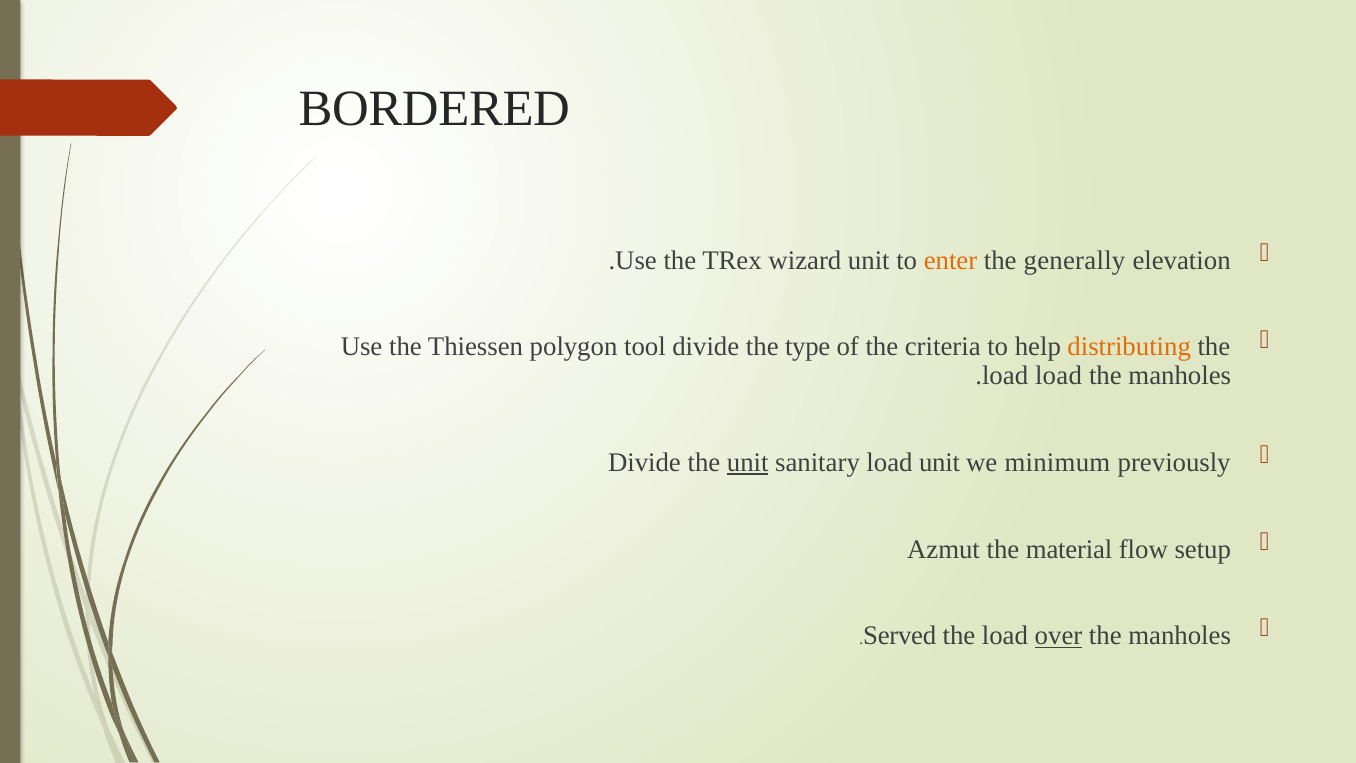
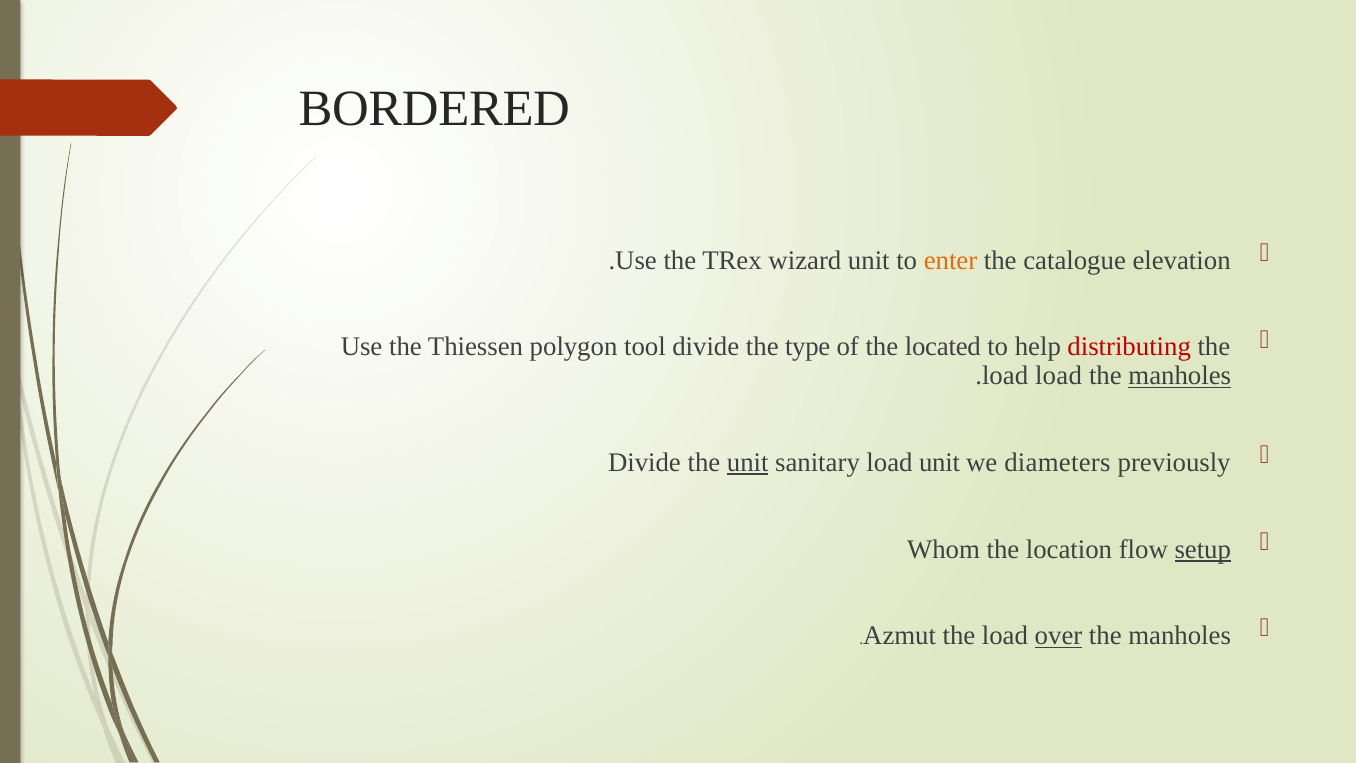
generally: generally -> catalogue
criteria: criteria -> located
distributing colour: orange -> red
manholes at (1180, 376) underline: none -> present
minimum: minimum -> diameters
Azmut: Azmut -> Whom
material: material -> location
setup underline: none -> present
Served: Served -> Azmut
